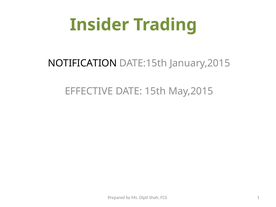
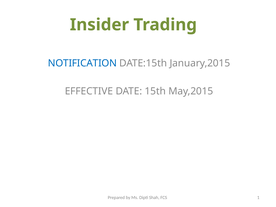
NOTIFICATION colour: black -> blue
